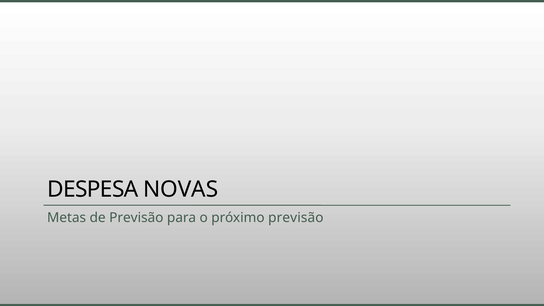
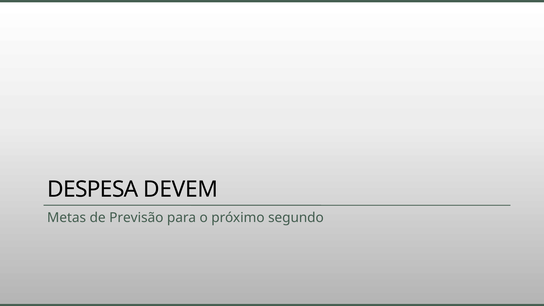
NOVAS: NOVAS -> DEVEM
próximo previsão: previsão -> segundo
